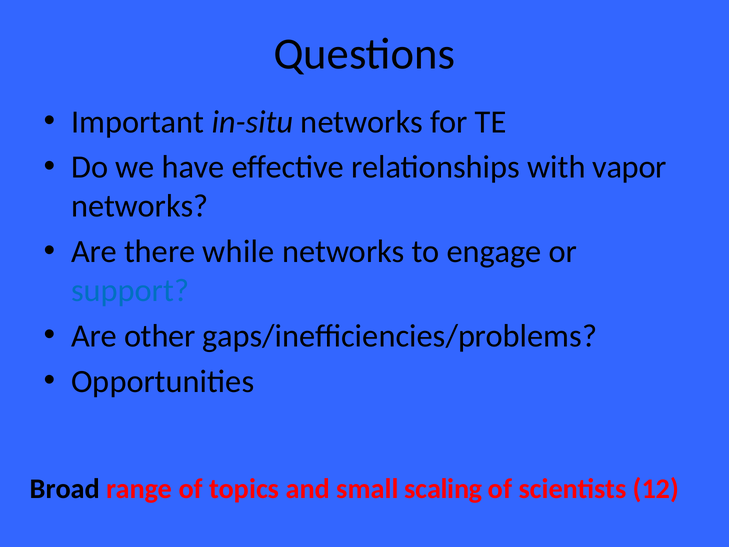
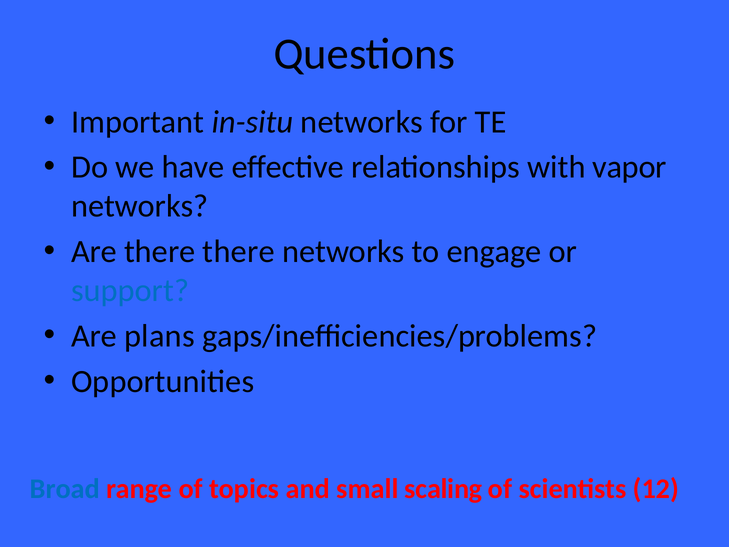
there while: while -> there
other: other -> plans
Broad colour: black -> blue
